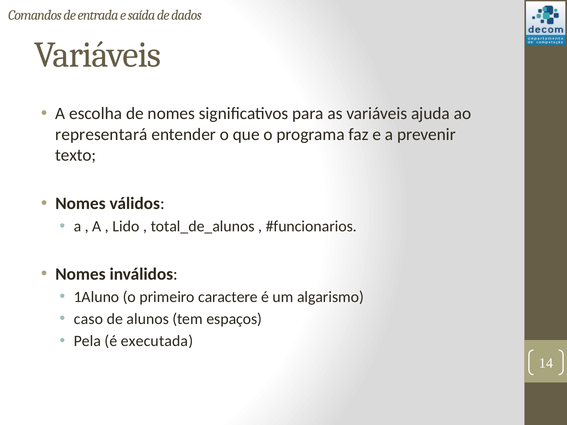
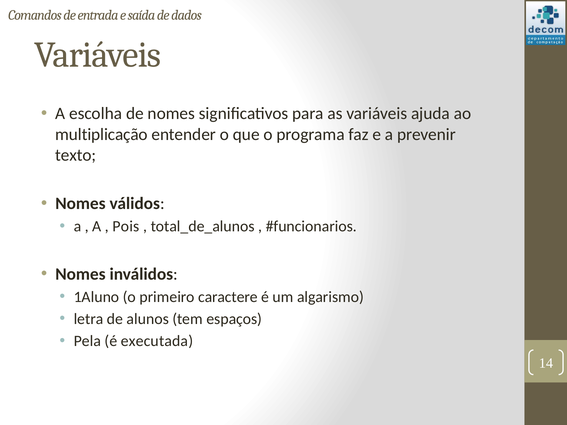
representará: representará -> multiplicação
Lido: Lido -> Pois
caso: caso -> letra
